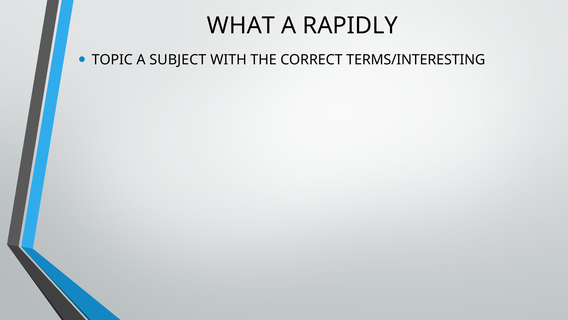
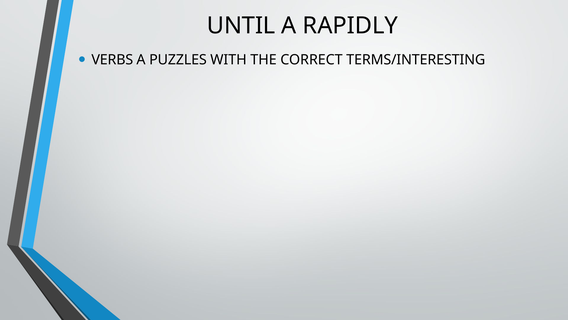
WHAT: WHAT -> UNTIL
TOPIC: TOPIC -> VERBS
SUBJECT: SUBJECT -> PUZZLES
